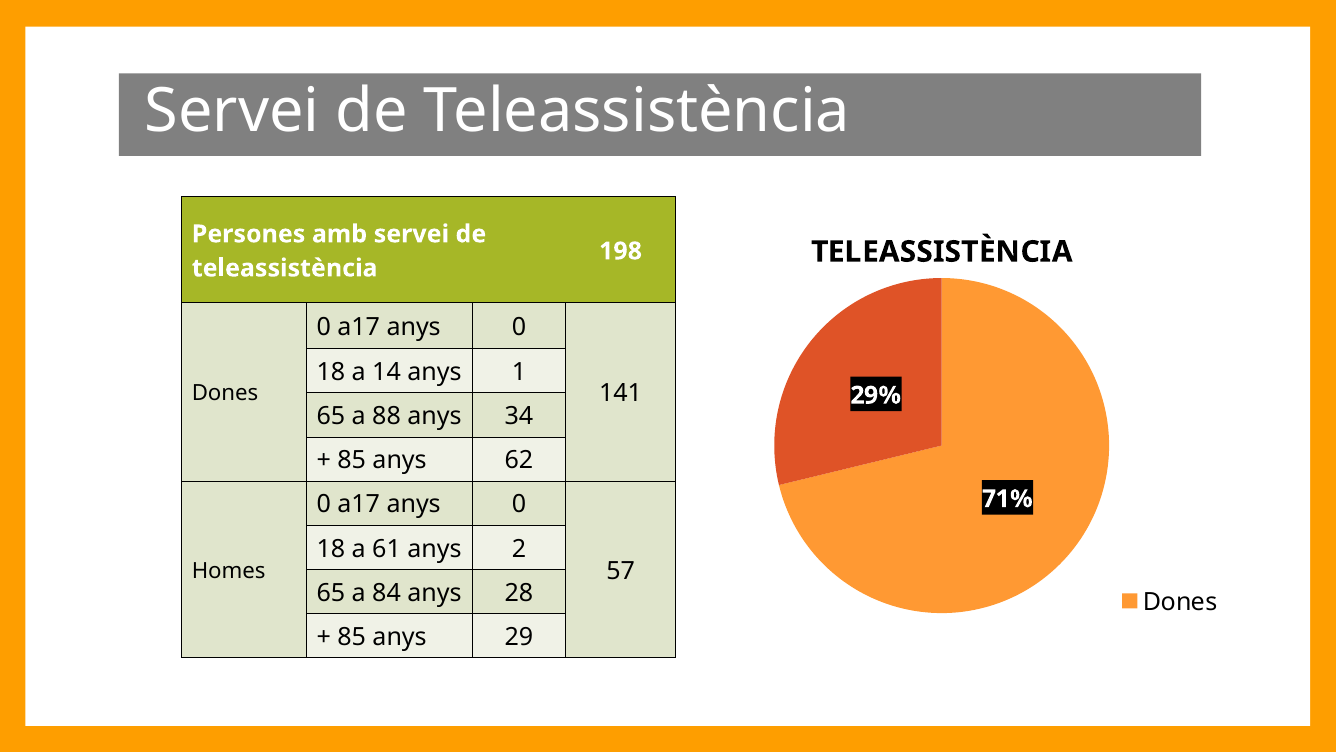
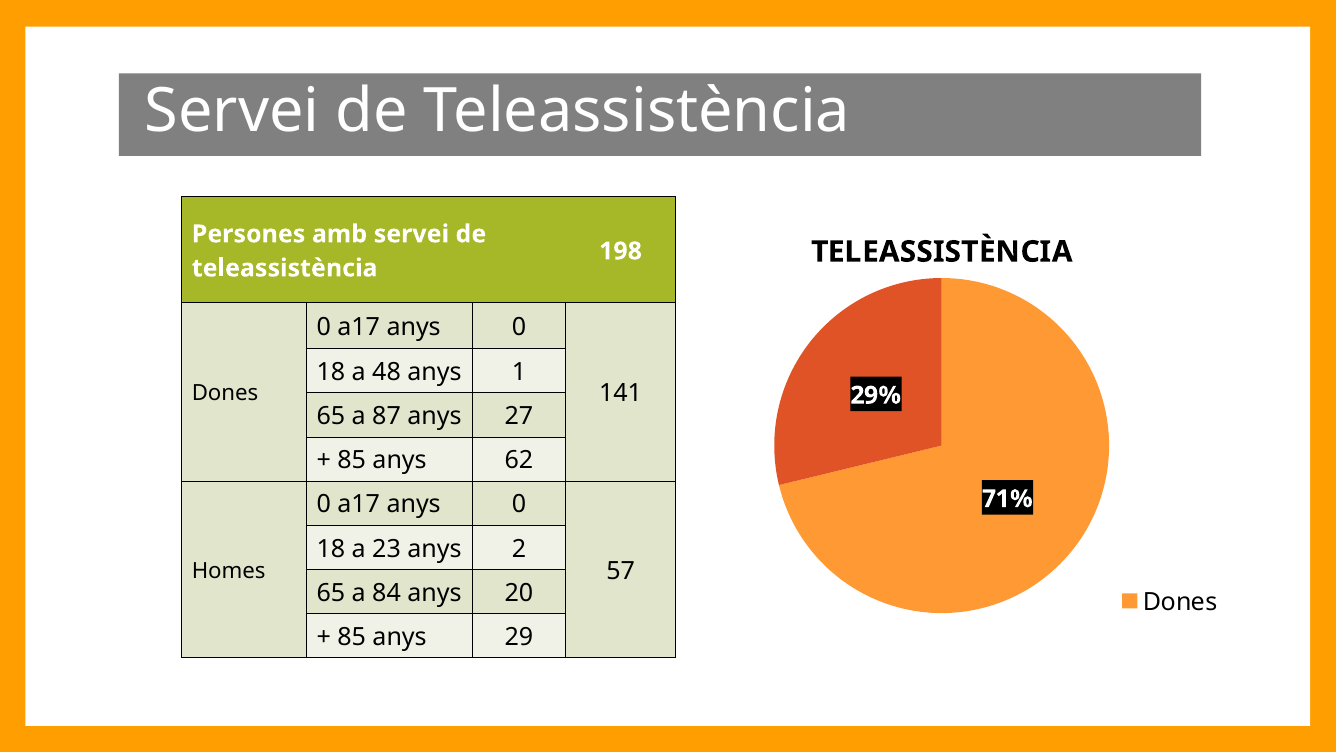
14: 14 -> 48
88: 88 -> 87
34: 34 -> 27
61: 61 -> 23
28: 28 -> 20
